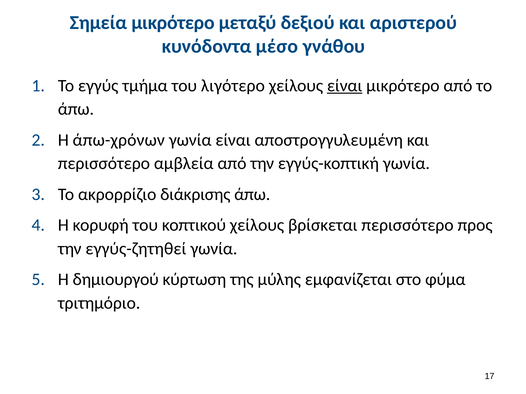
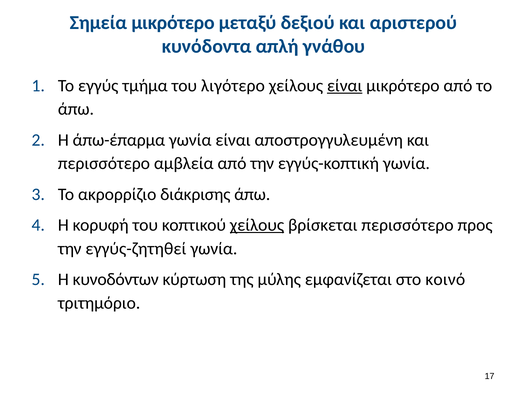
μέσο: μέσο -> απλή
άπω-χρόνων: άπω-χρόνων -> άπω-έπαρμα
χείλους at (257, 225) underline: none -> present
δημιουργού: δημιουργού -> κυνοδόντων
φύμα: φύμα -> κοινό
